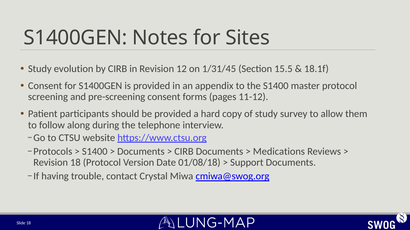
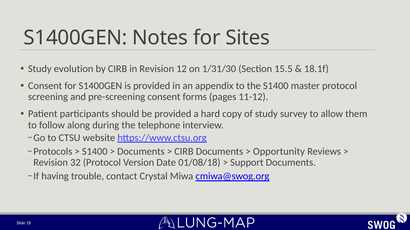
1/31/45: 1/31/45 -> 1/31/30
Medications: Medications -> Opportunity
Revision 18: 18 -> 32
